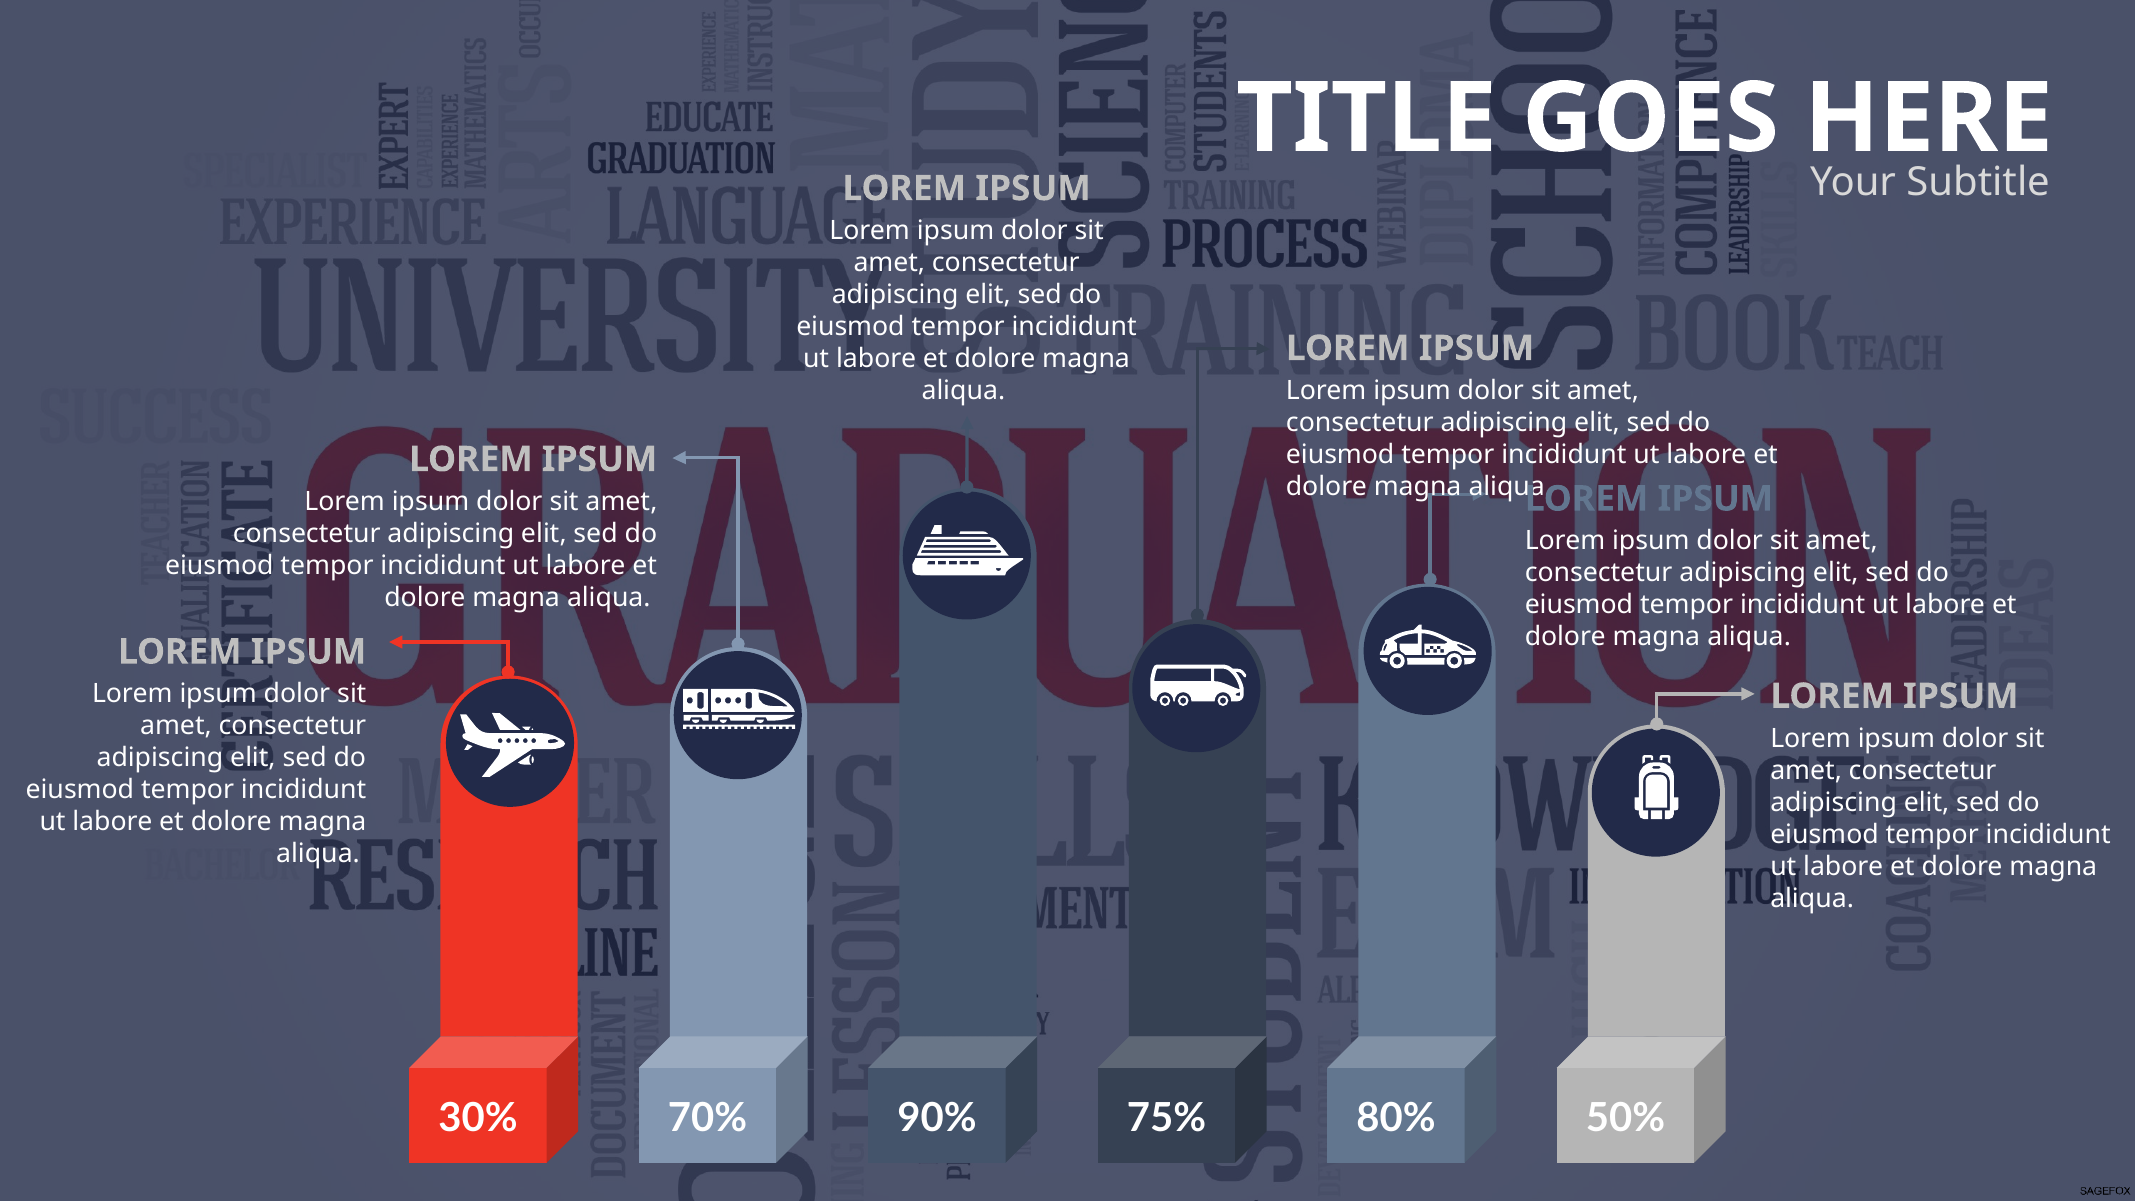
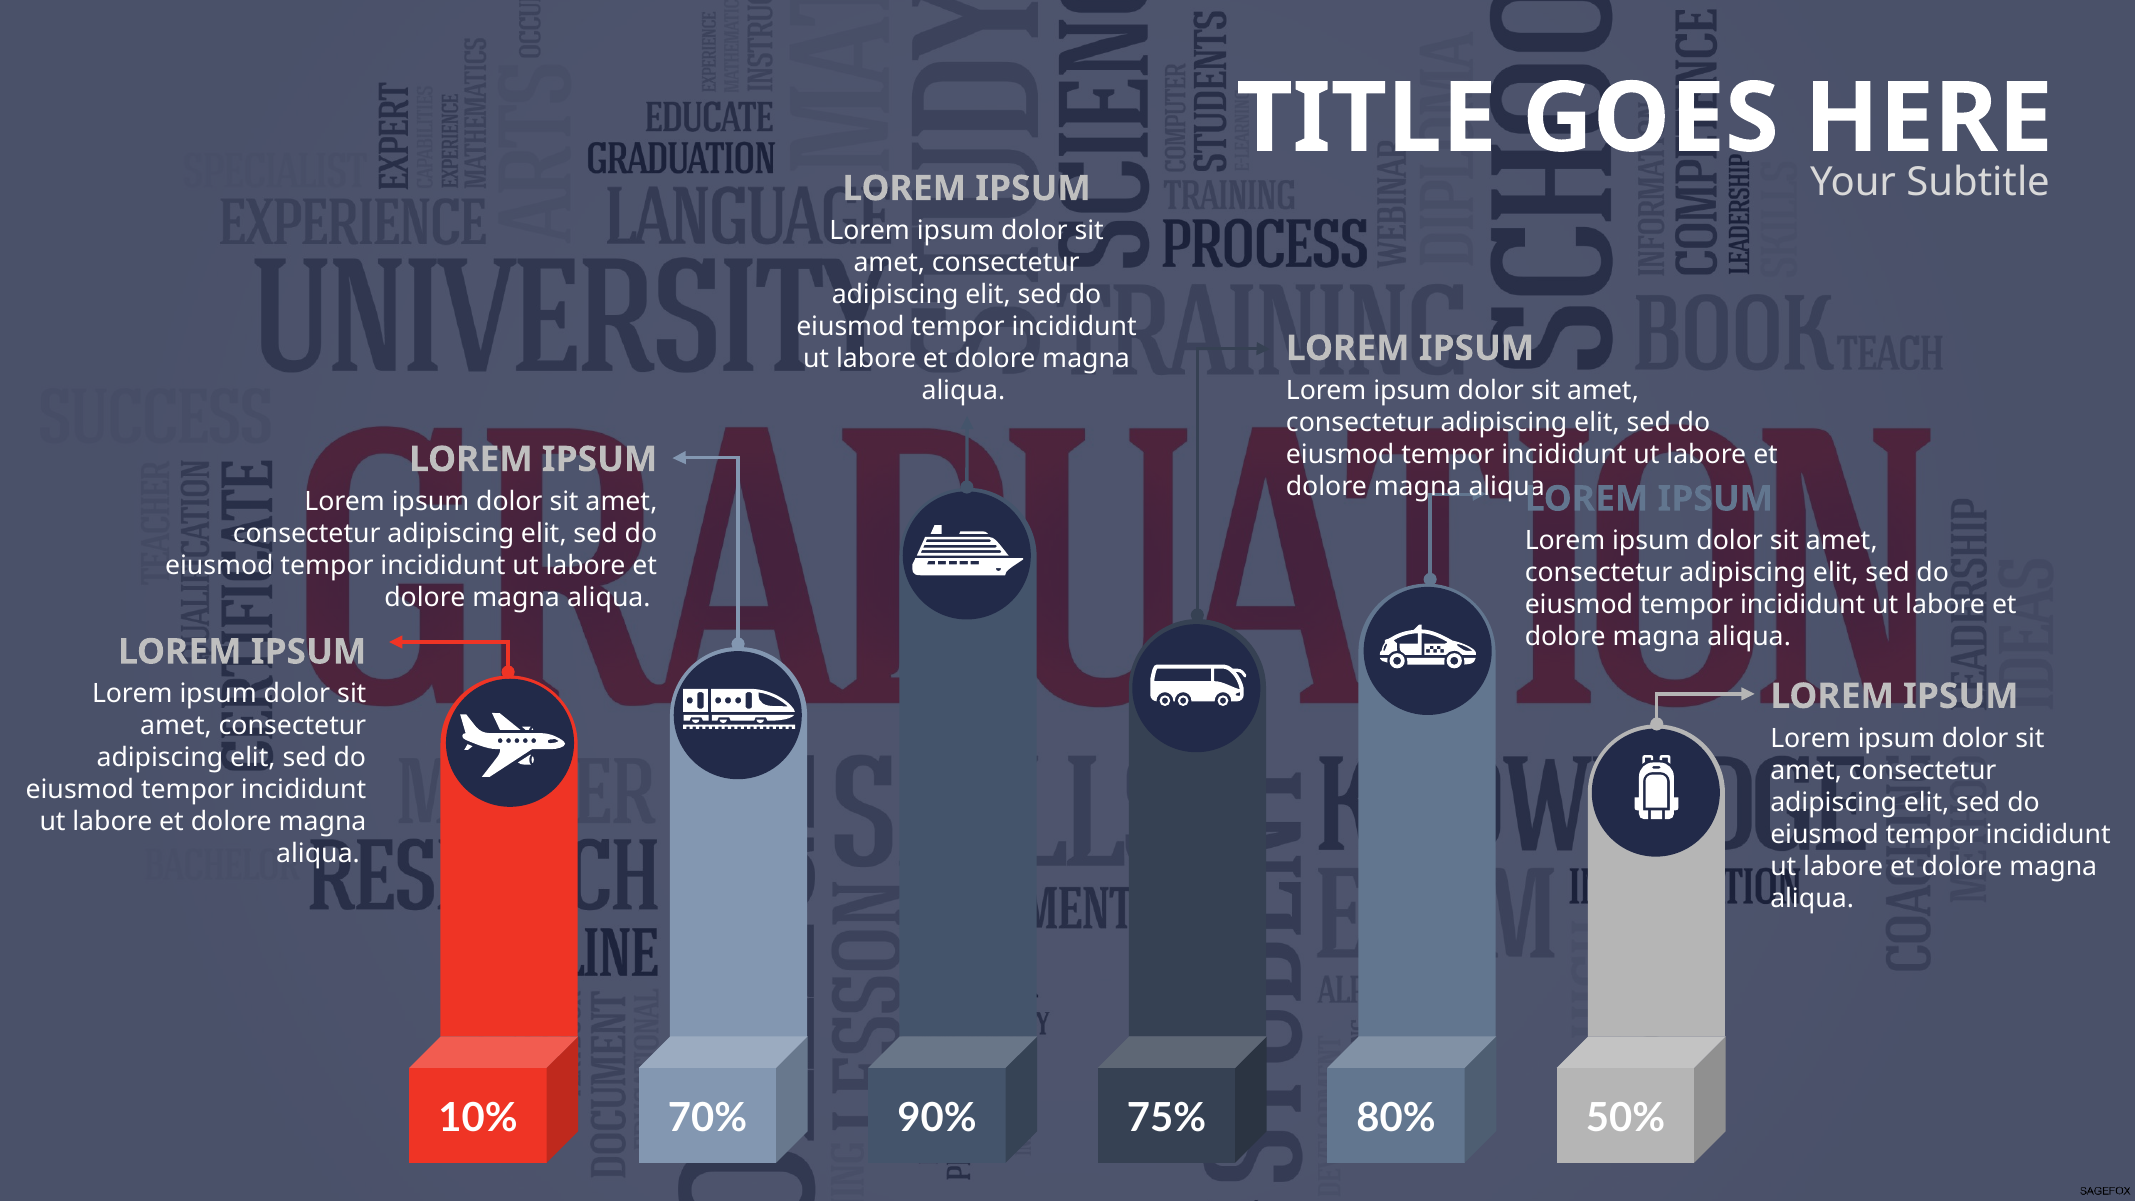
30%: 30% -> 10%
